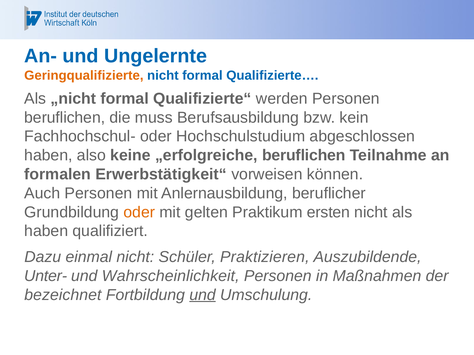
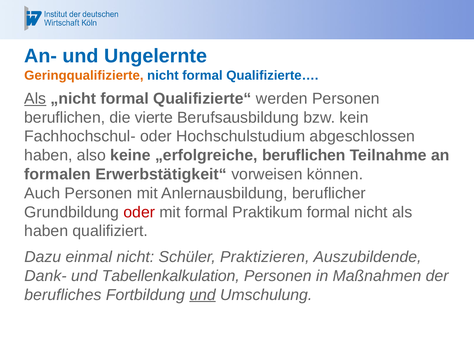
Als at (35, 99) underline: none -> present
muss: muss -> vierte
oder at (139, 212) colour: orange -> red
mit gelten: gelten -> formal
Praktikum ersten: ersten -> formal
Unter-: Unter- -> Dank-
Wahrscheinlichkeit: Wahrscheinlichkeit -> Tabellenkalkulation
bezeichnet: bezeichnet -> berufliches
